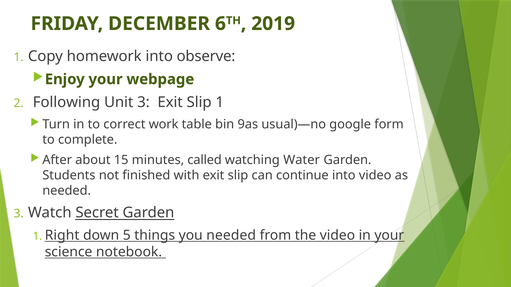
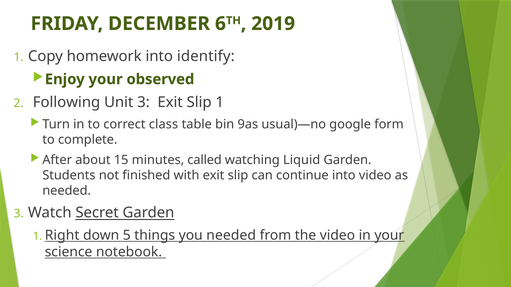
observe: observe -> identify
webpage: webpage -> observed
work: work -> class
Water: Water -> Liquid
